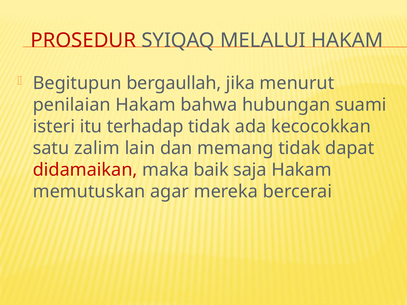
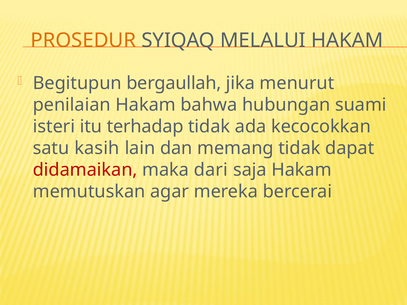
PROSEDUR colour: red -> orange
zalim: zalim -> kasih
baik: baik -> dari
